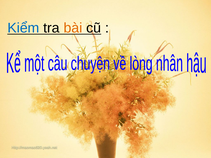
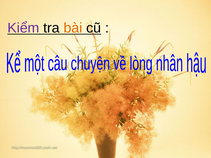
Kiểm colour: blue -> purple
